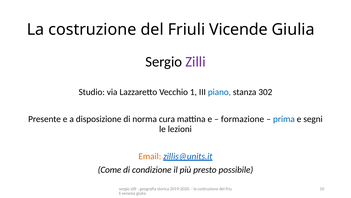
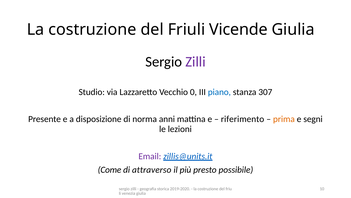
1: 1 -> 0
302: 302 -> 307
cura: cura -> anni
formazione: formazione -> riferimento
prima colour: blue -> orange
Email colour: orange -> purple
condizione: condizione -> attraverso
